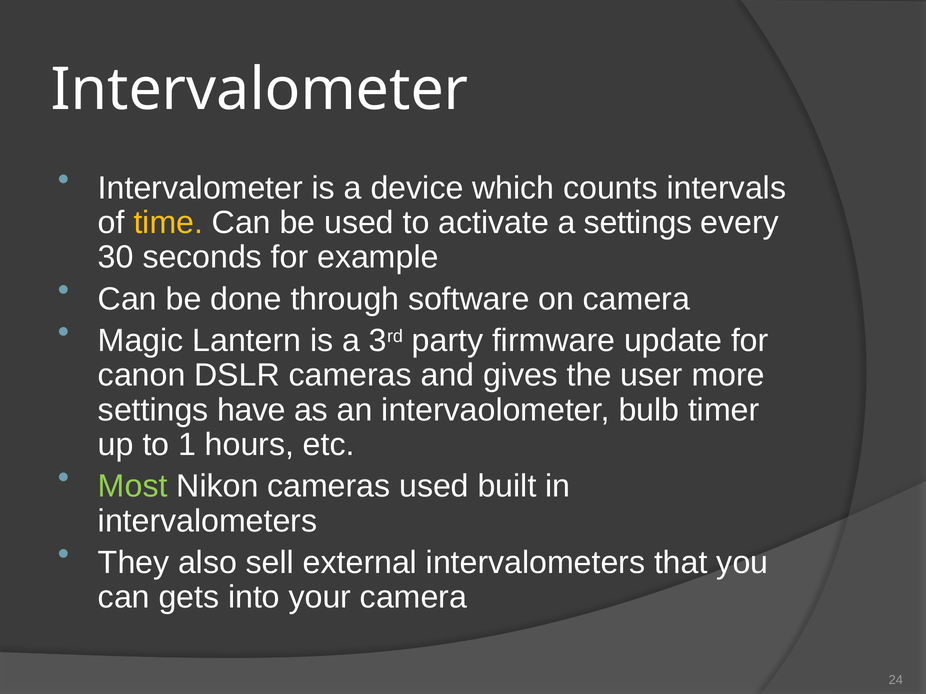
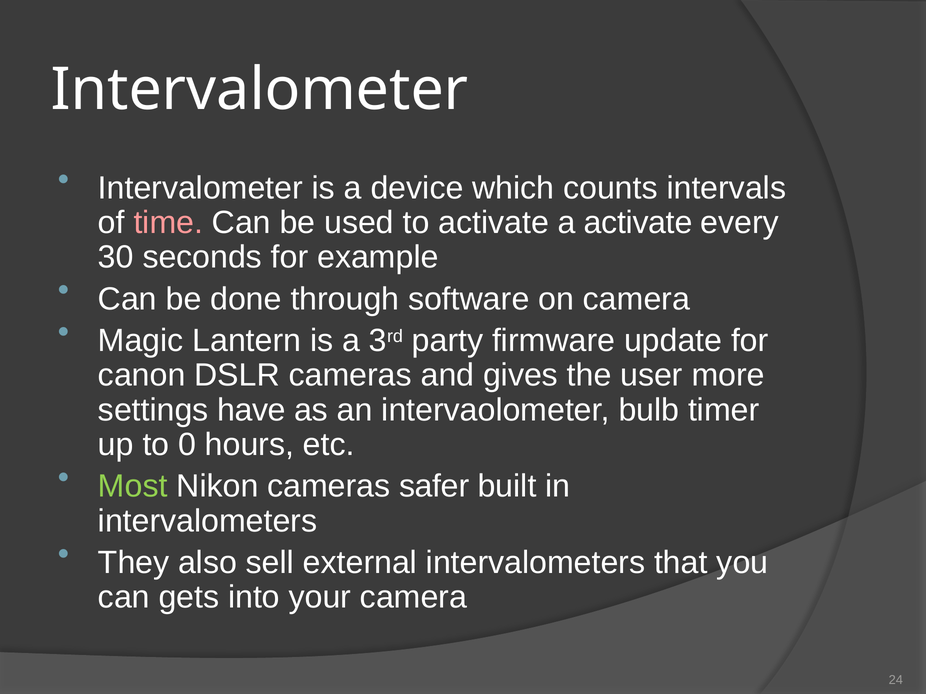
time colour: yellow -> pink
a settings: settings -> activate
1: 1 -> 0
cameras used: used -> safer
